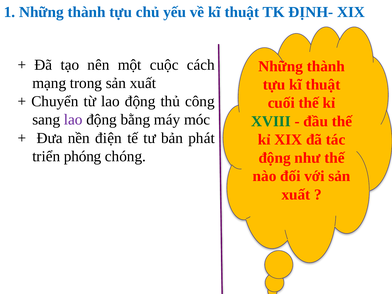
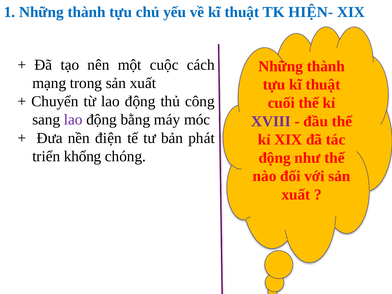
ĐỊNH-: ĐỊNH- -> HIỆN-
XVIII colour: green -> purple
phóng: phóng -> khổng
